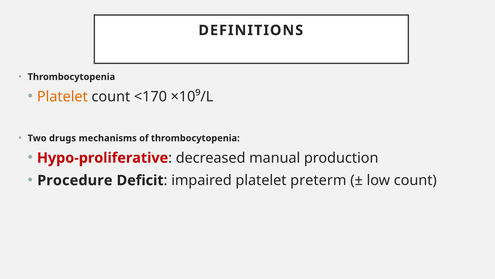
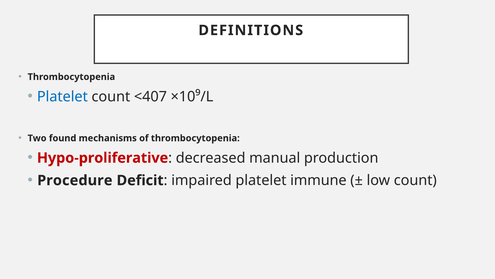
Platelet at (62, 96) colour: orange -> blue
<170: <170 -> <407
drugs: drugs -> found
preterm: preterm -> immune
